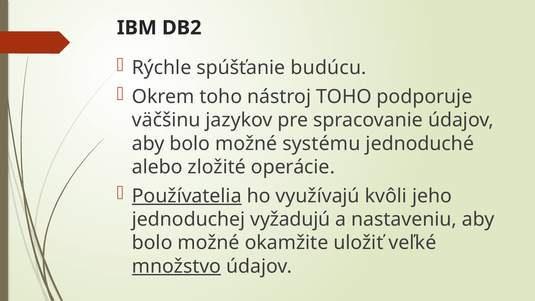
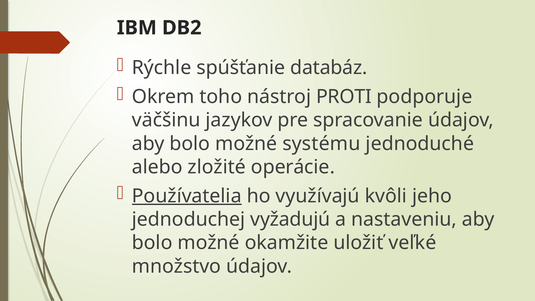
budúcu: budúcu -> databáz
nástroj TOHO: TOHO -> PROTI
množstvo underline: present -> none
